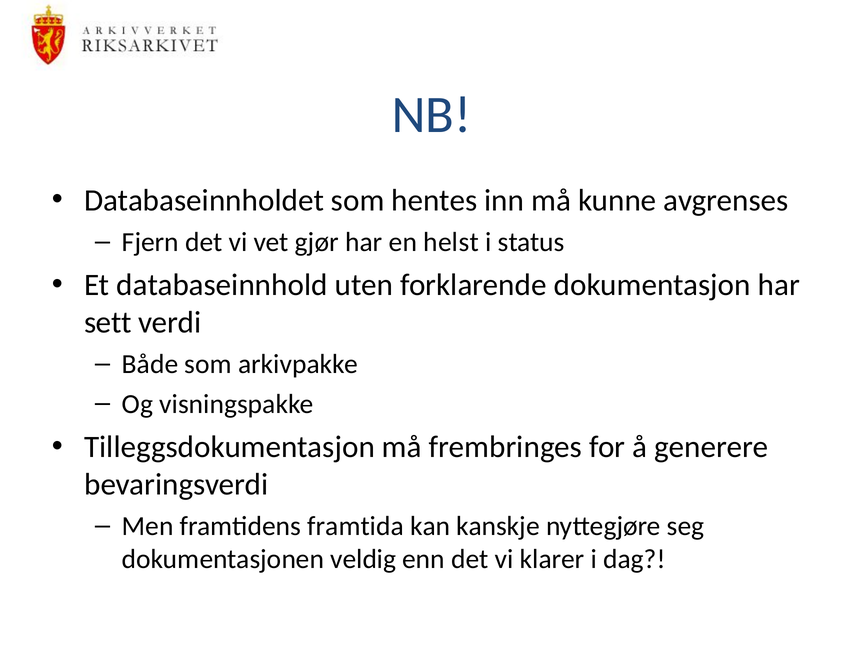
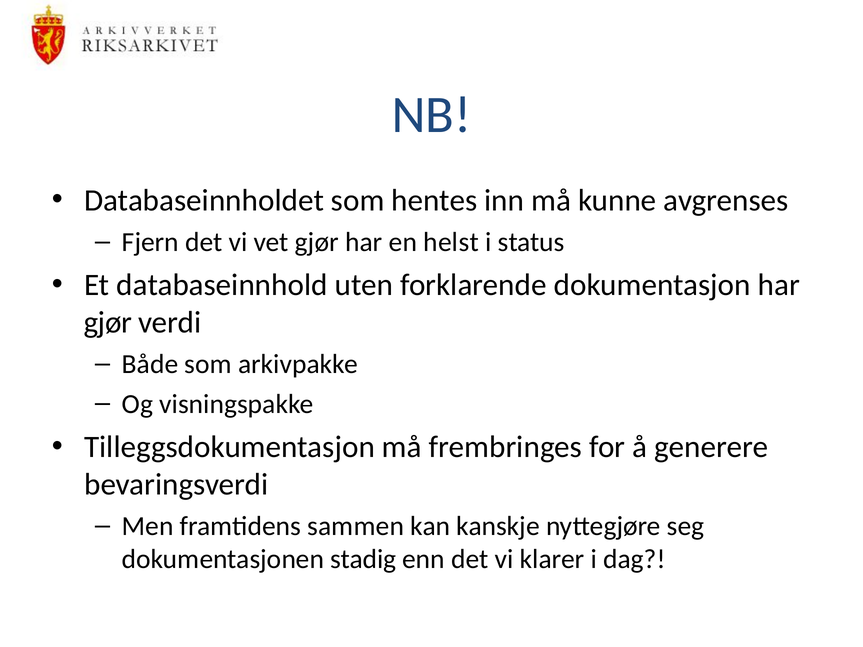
sett at (108, 323): sett -> gjør
framtida: framtida -> sammen
veldig: veldig -> stadig
